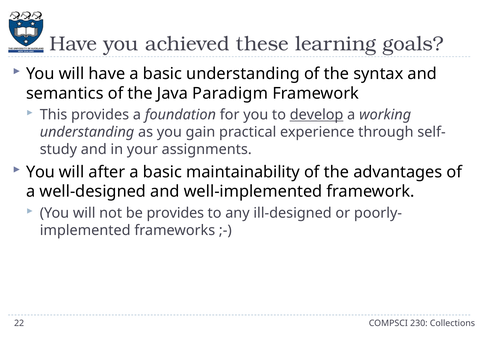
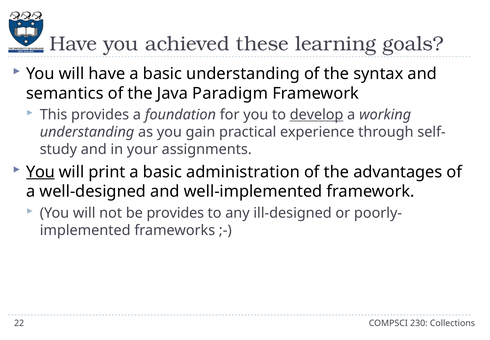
You at (40, 172) underline: none -> present
after: after -> print
maintainability: maintainability -> administration
